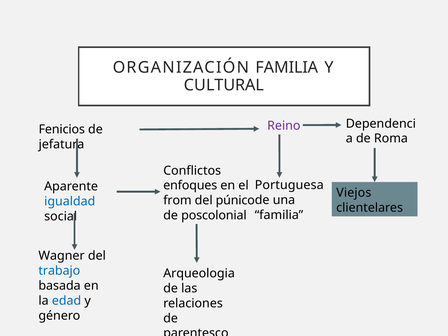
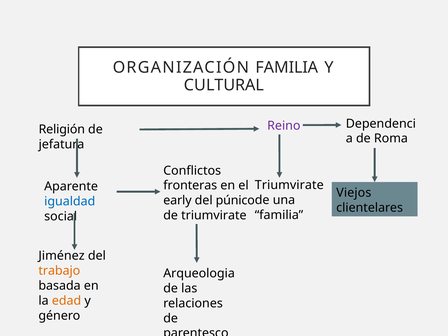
Fenicios: Fenicios -> Religión
Portuguesa at (289, 185): Portuguesa -> Triumvirate
enfoques: enfoques -> fronteras
from: from -> early
de poscolonial: poscolonial -> triumvirate
Wagner: Wagner -> Jiménez
trabajo colour: blue -> orange
edad colour: blue -> orange
